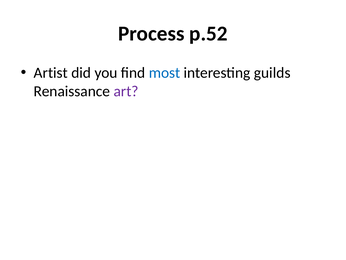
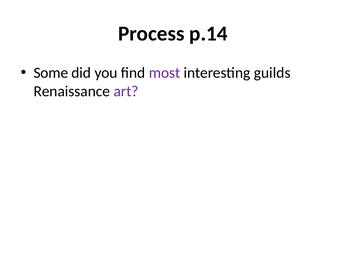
p.52: p.52 -> p.14
Artist: Artist -> Some
most colour: blue -> purple
